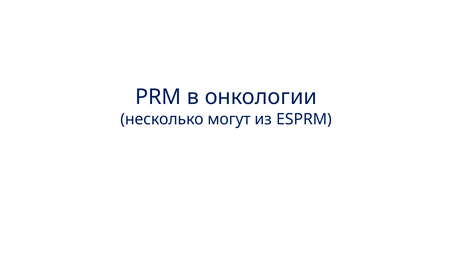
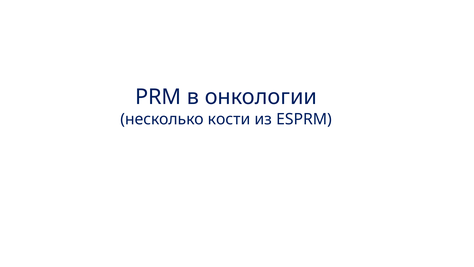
могут: могут -> кости
